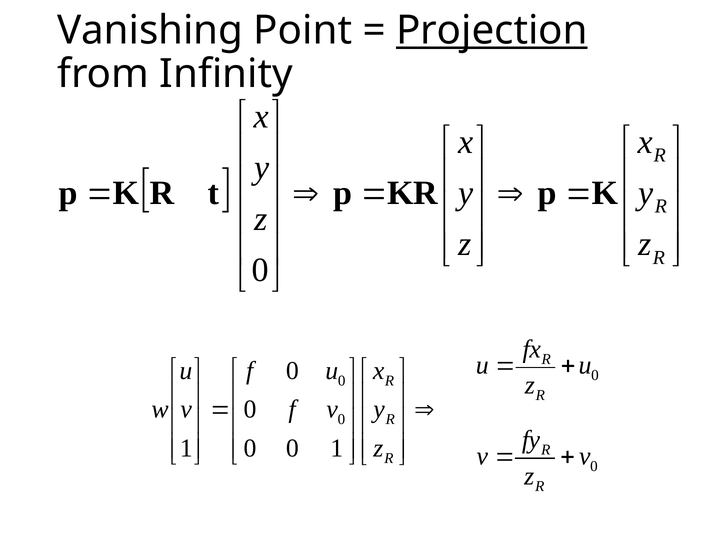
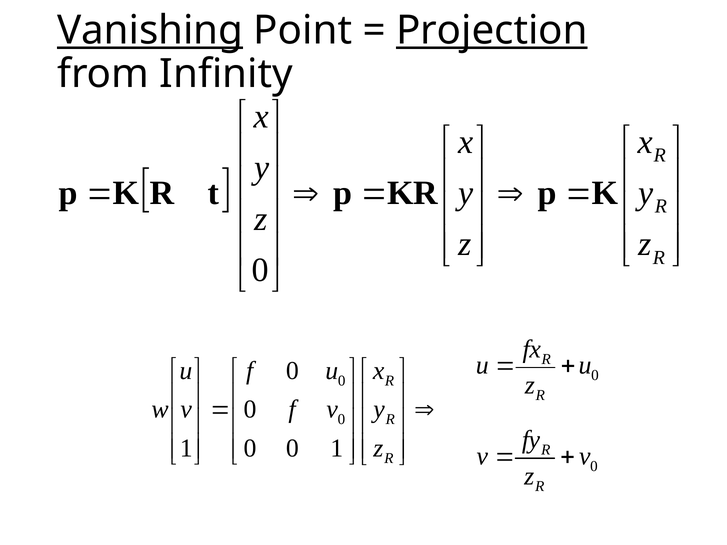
Vanishing underline: none -> present
